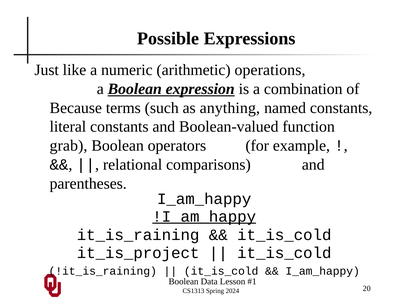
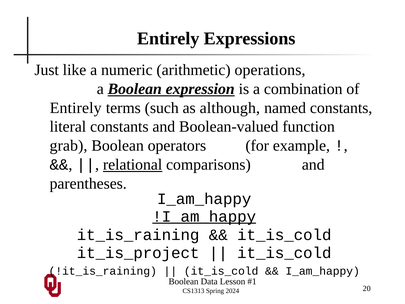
Possible at (168, 39): Possible -> Entirely
Because at (76, 108): Because -> Entirely
anything: anything -> although
relational underline: none -> present
